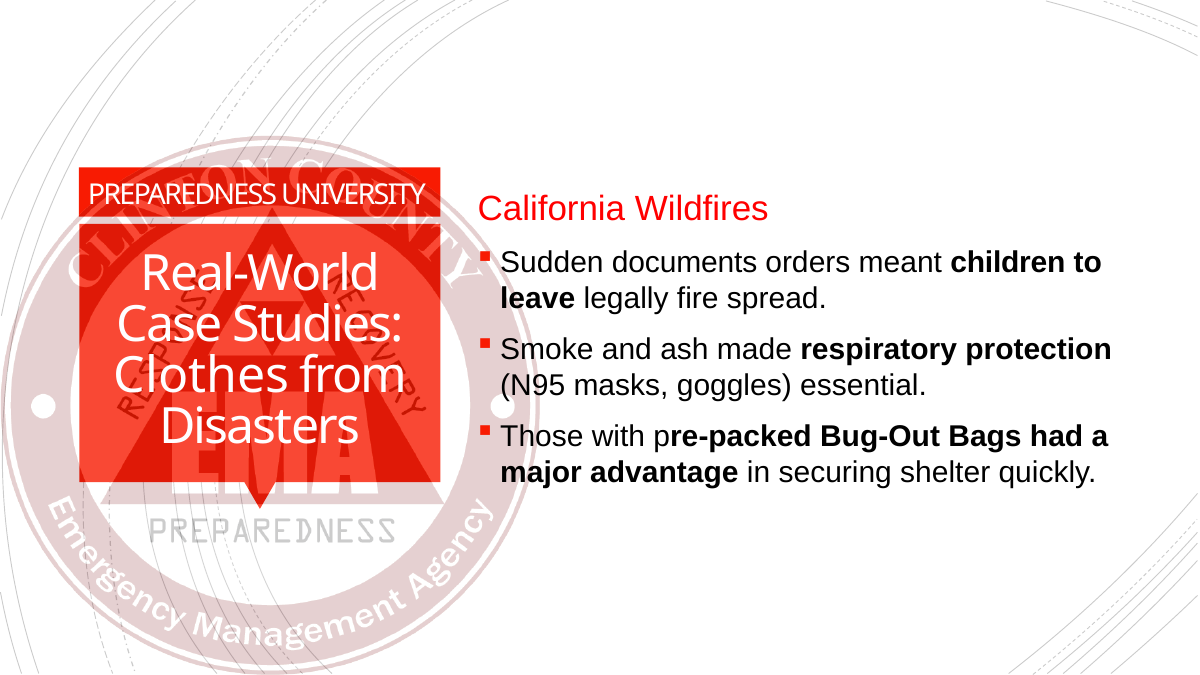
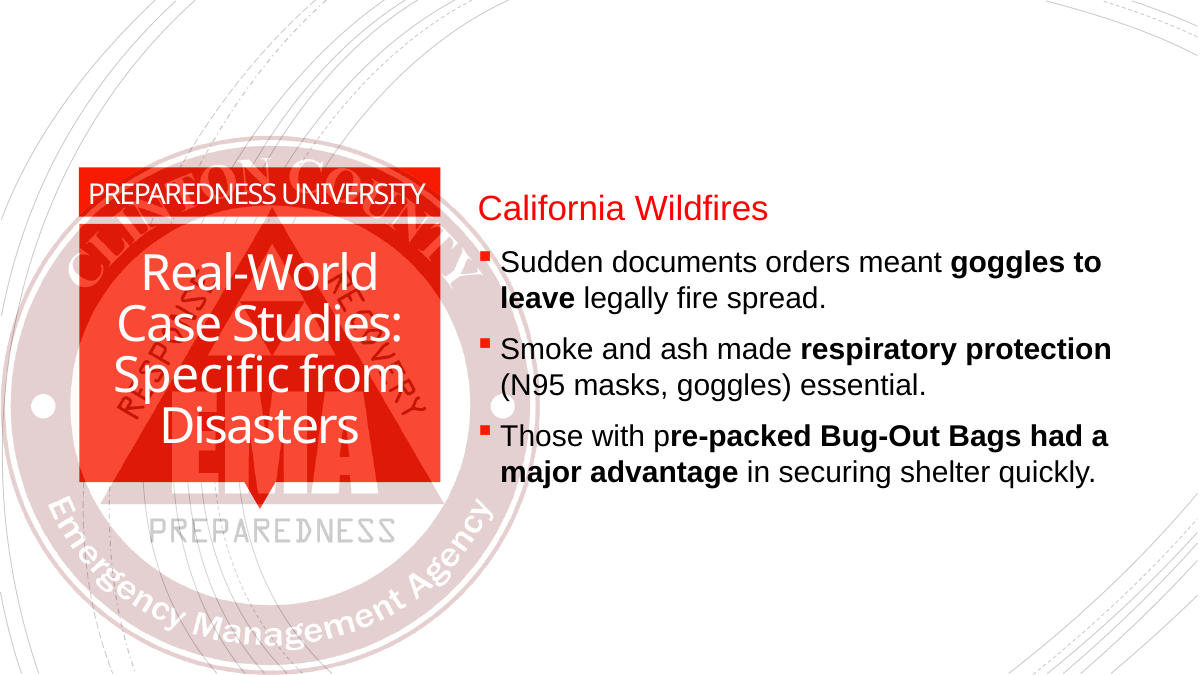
meant children: children -> goggles
Clothes: Clothes -> Specific
